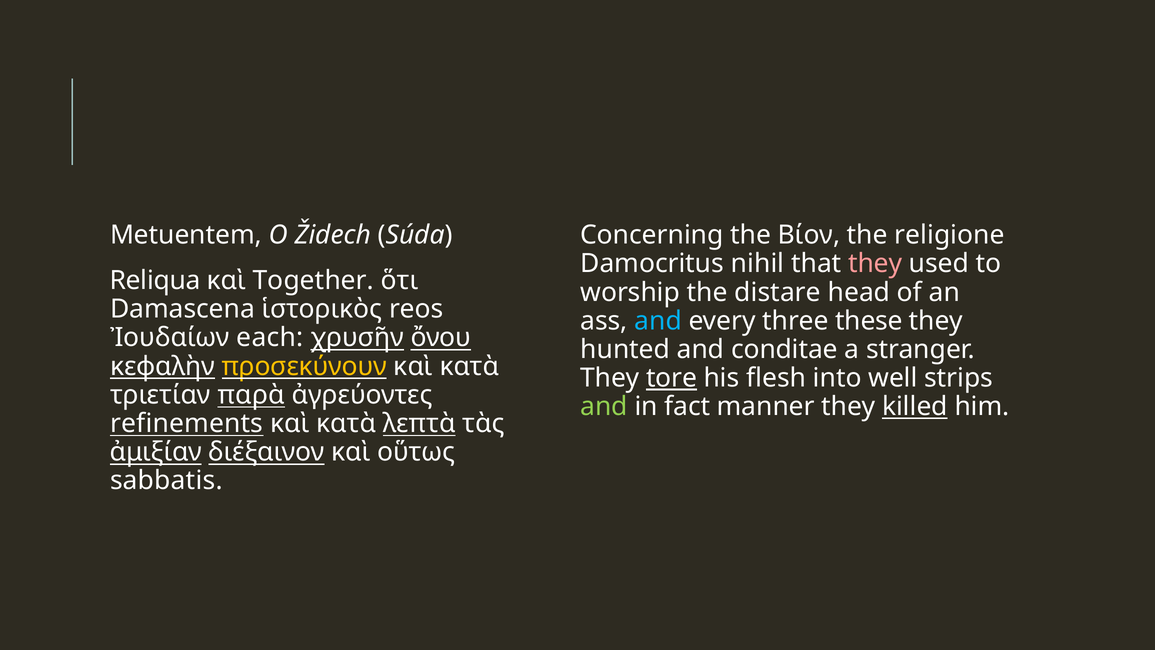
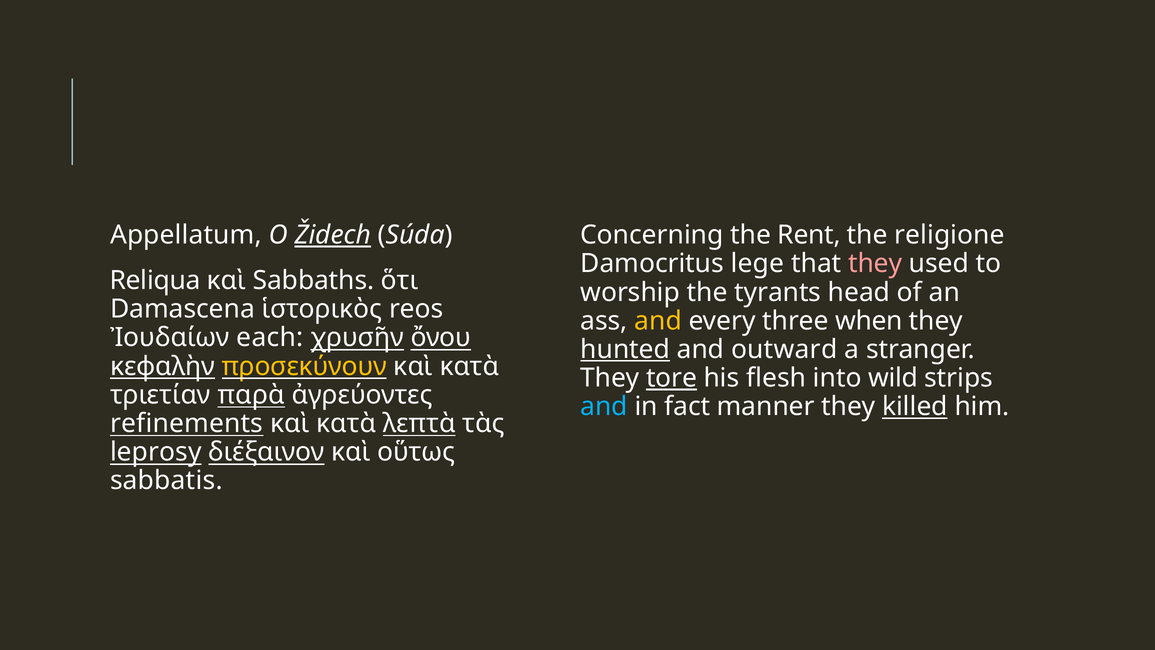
Metuentem: Metuentem -> Appellatum
Židech underline: none -> present
Βίον: Βίον -> Rent
nihil: nihil -> lege
Together: Together -> Sabbaths
distare: distare -> tyrants
and at (658, 321) colour: light blue -> yellow
these: these -> when
hunted underline: none -> present
conditae: conditae -> outward
well: well -> wild
and at (604, 406) colour: light green -> light blue
ἀμιξίαν: ἀμιξίαν -> leprosy
